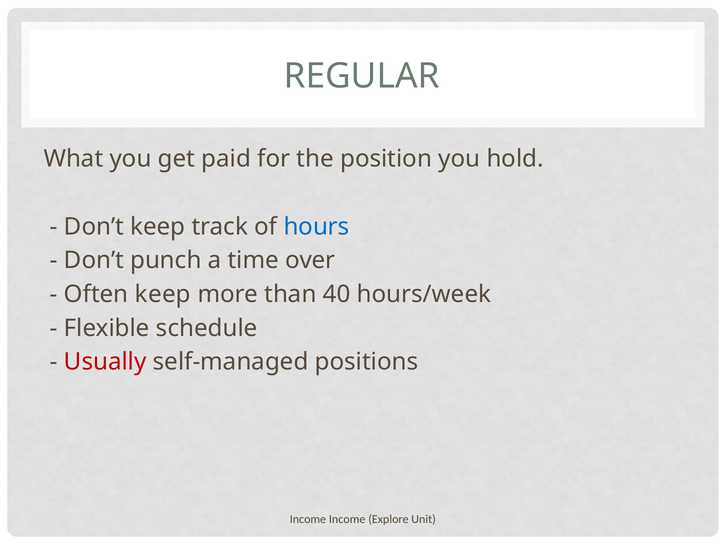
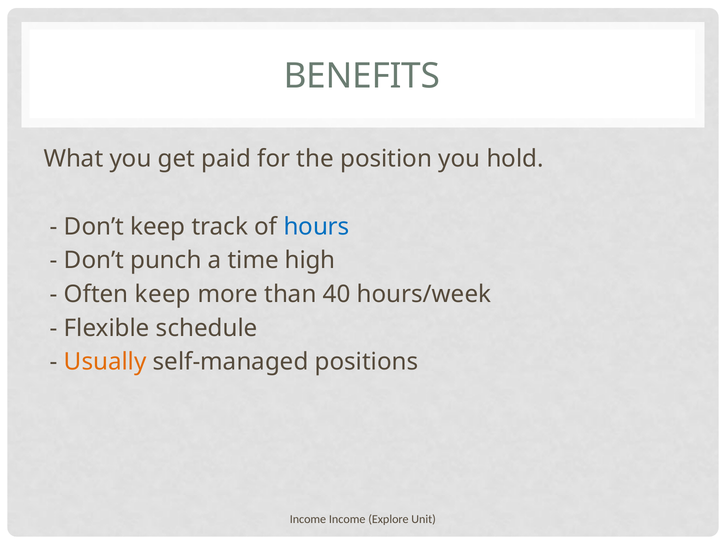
REGULAR: REGULAR -> BENEFITS
over: over -> high
Usually colour: red -> orange
